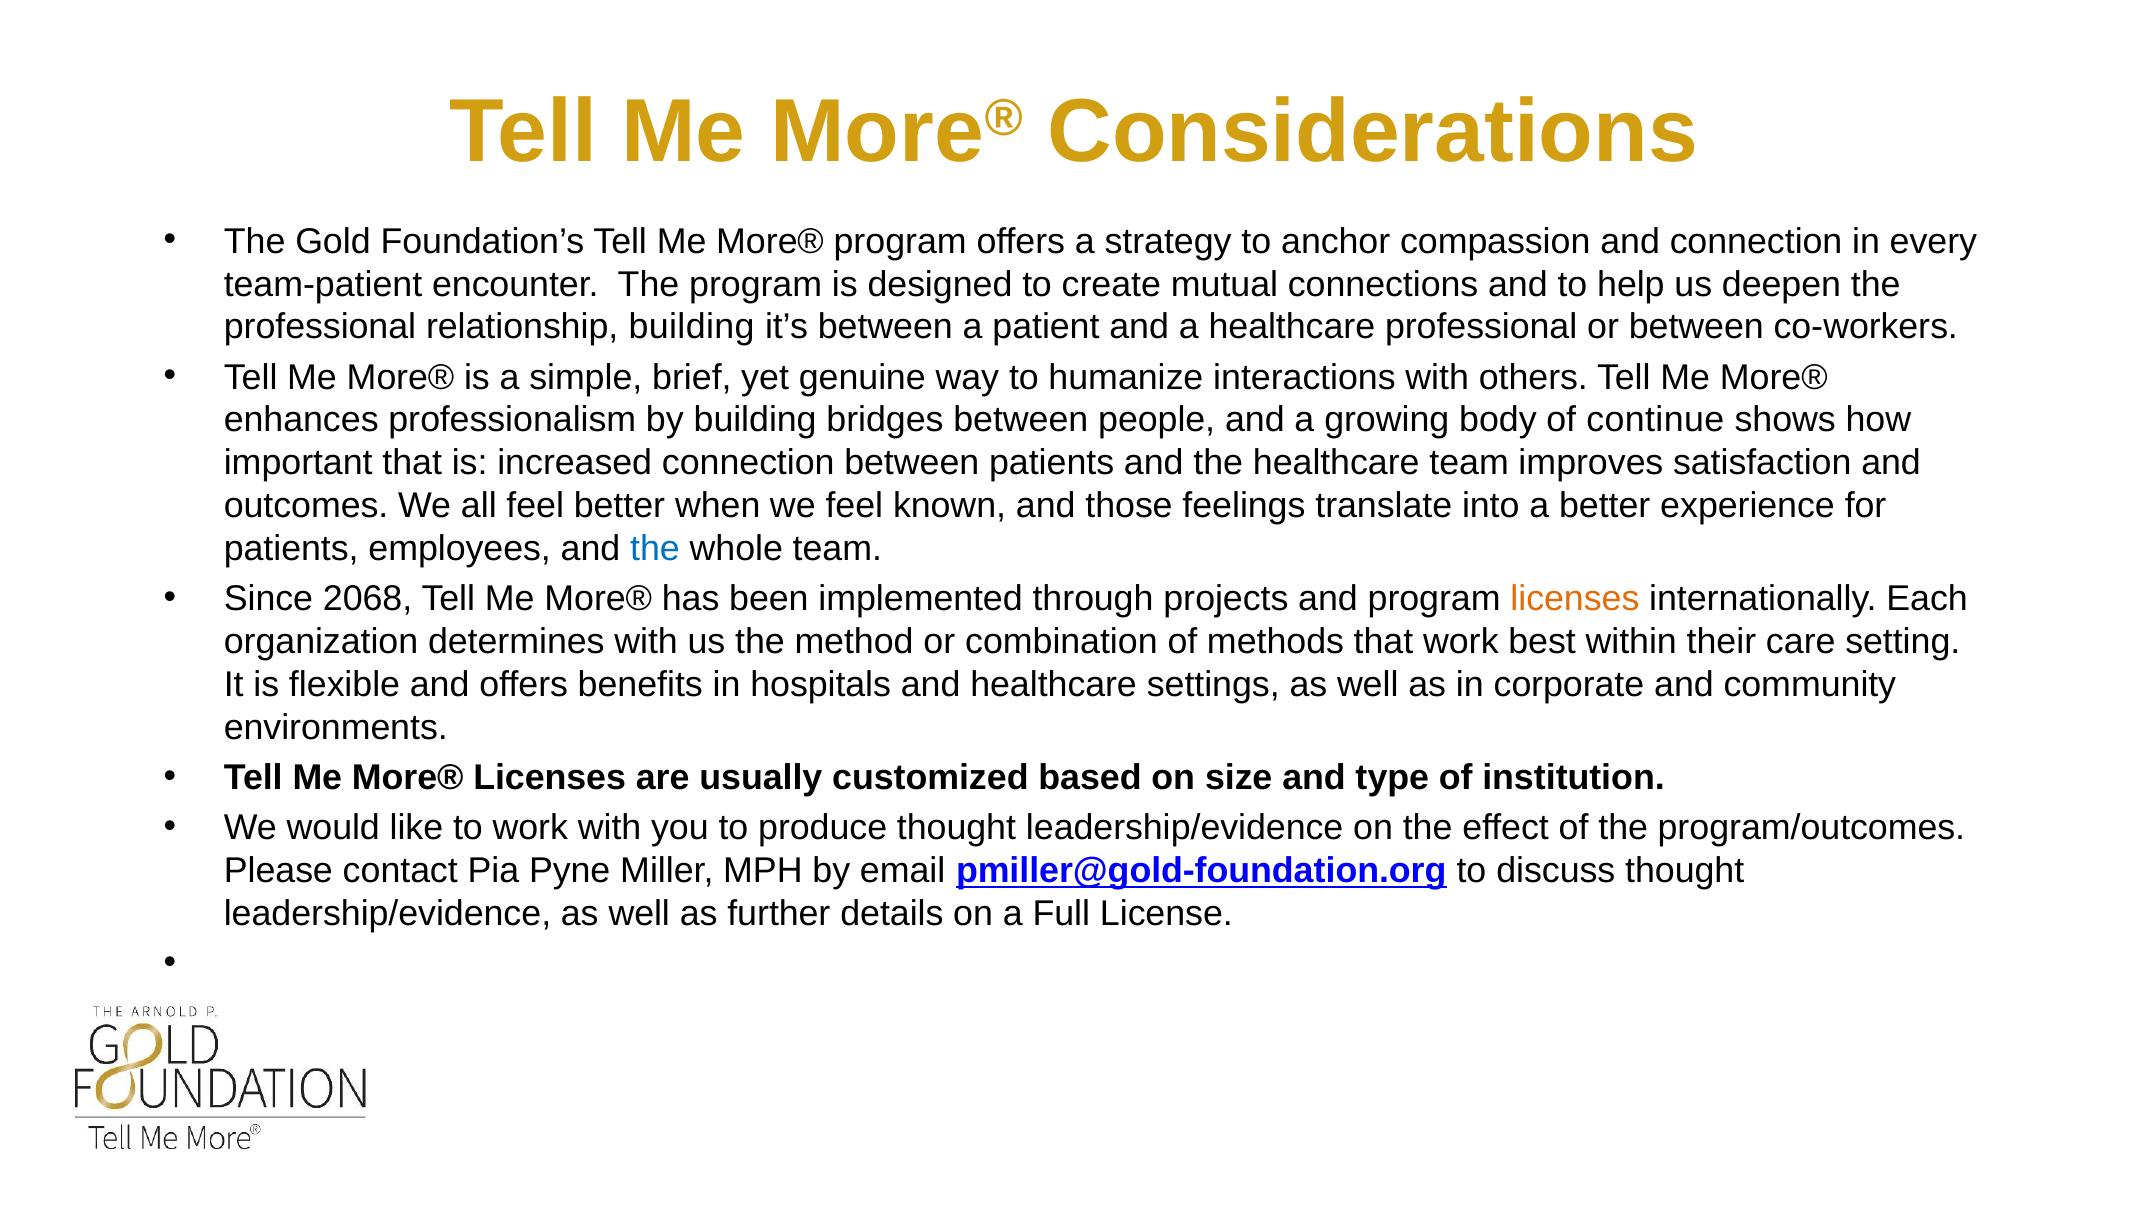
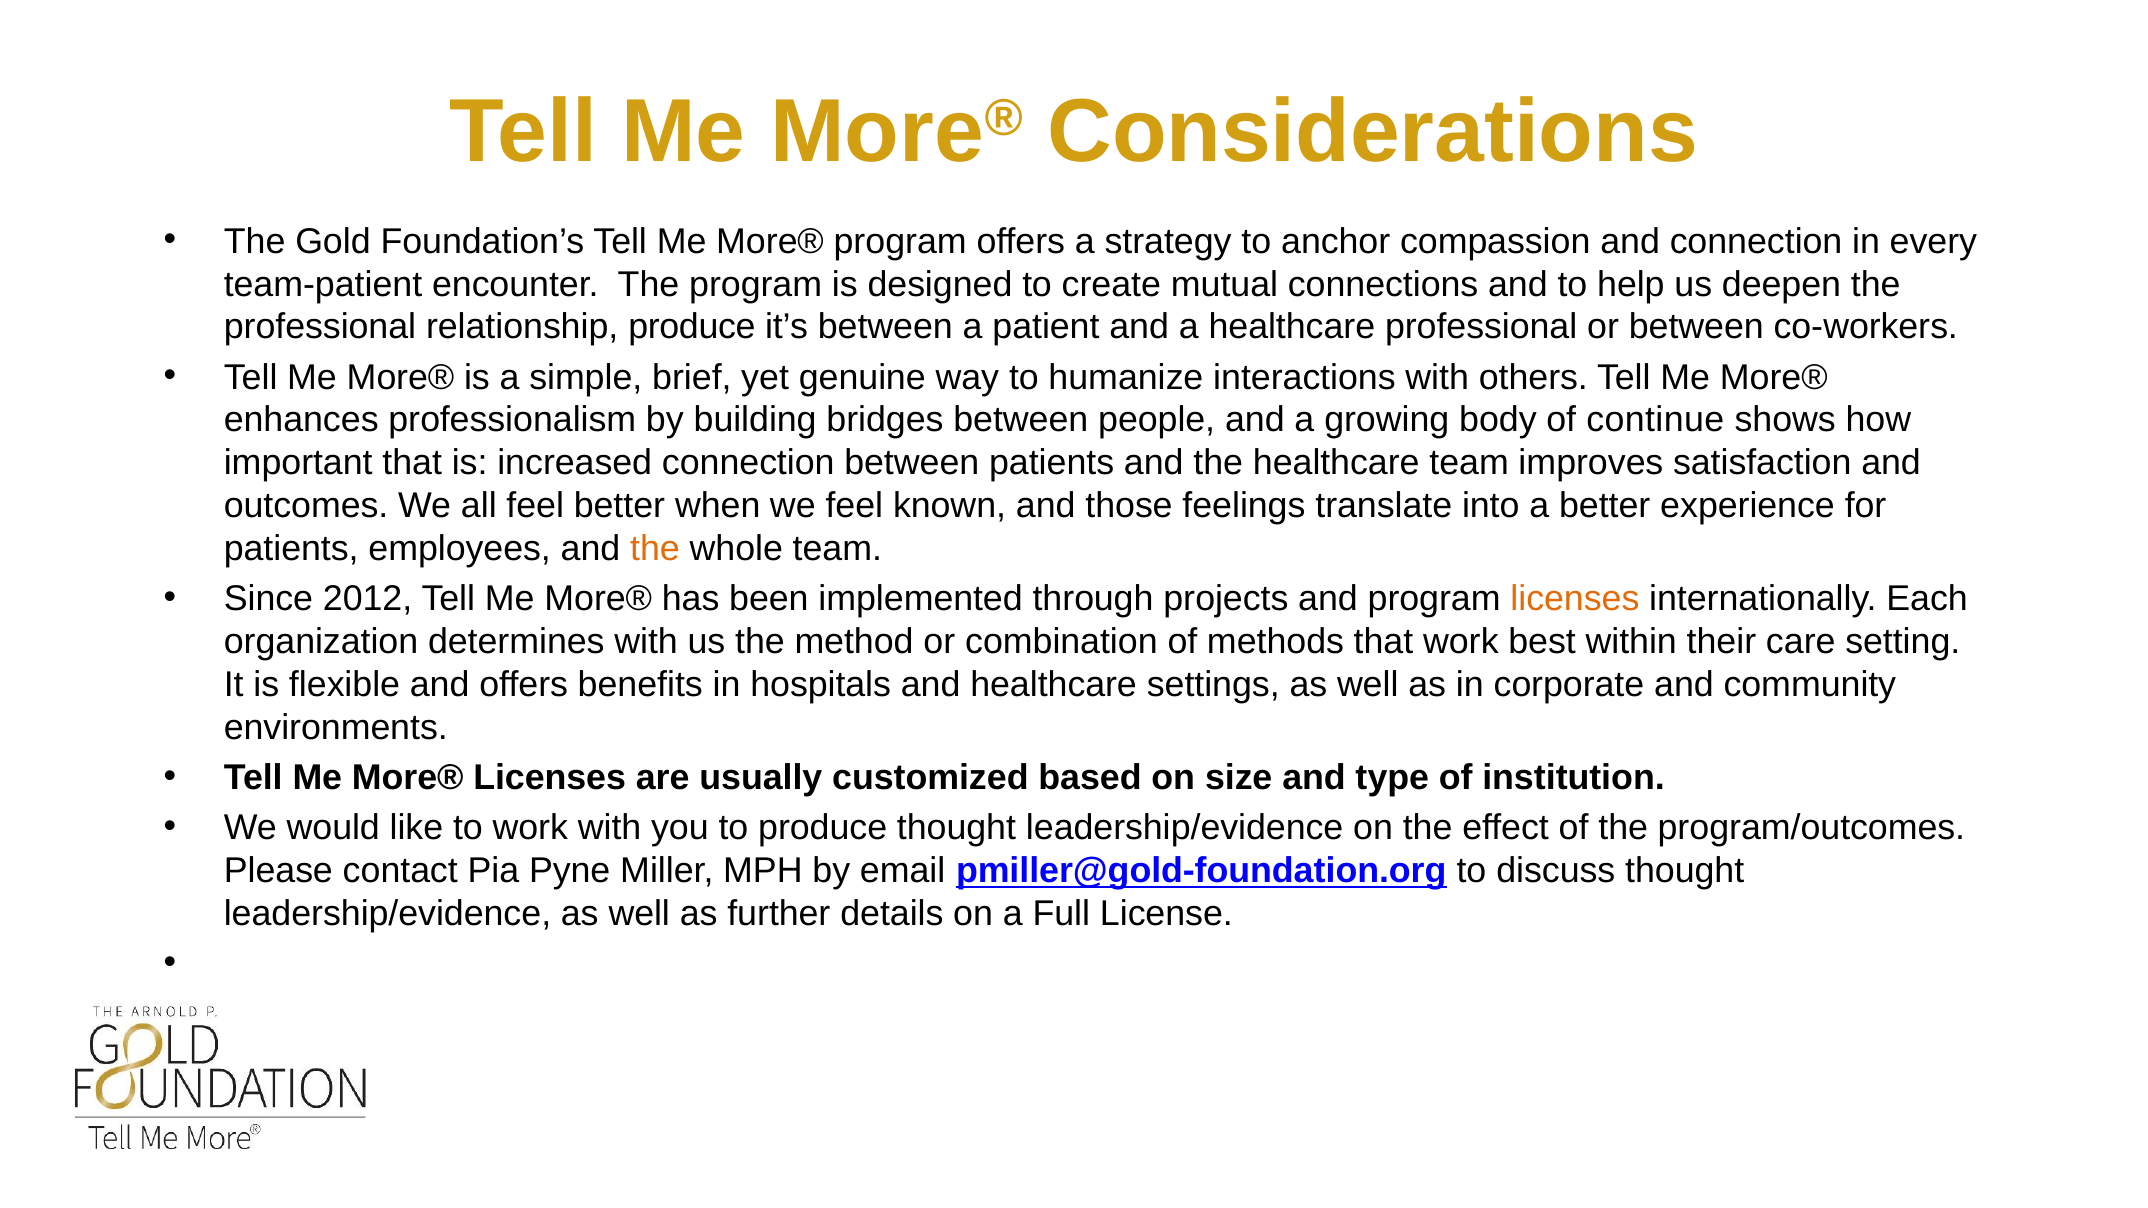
relationship building: building -> produce
the at (655, 549) colour: blue -> orange
2068: 2068 -> 2012
